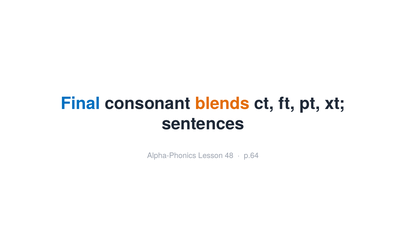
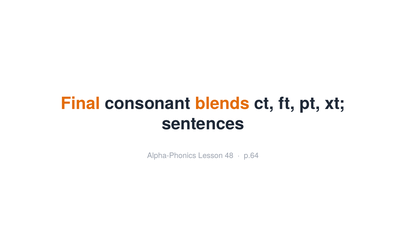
Final colour: blue -> orange
